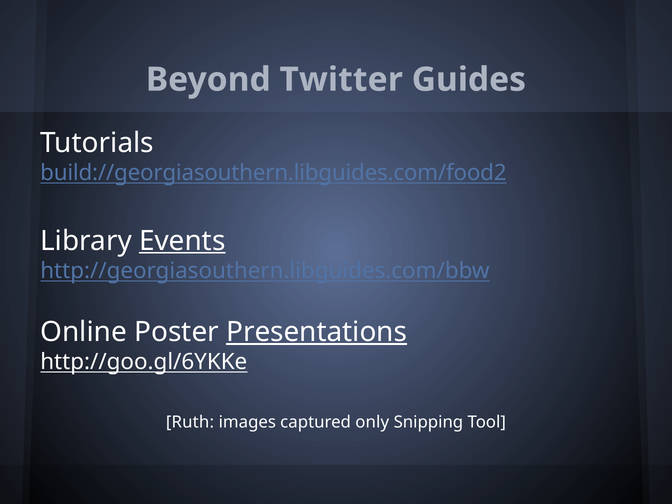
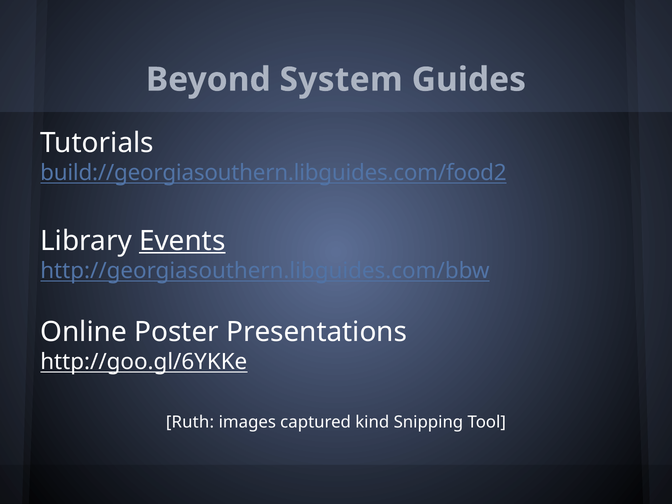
Twitter: Twitter -> System
Presentations underline: present -> none
only: only -> kind
